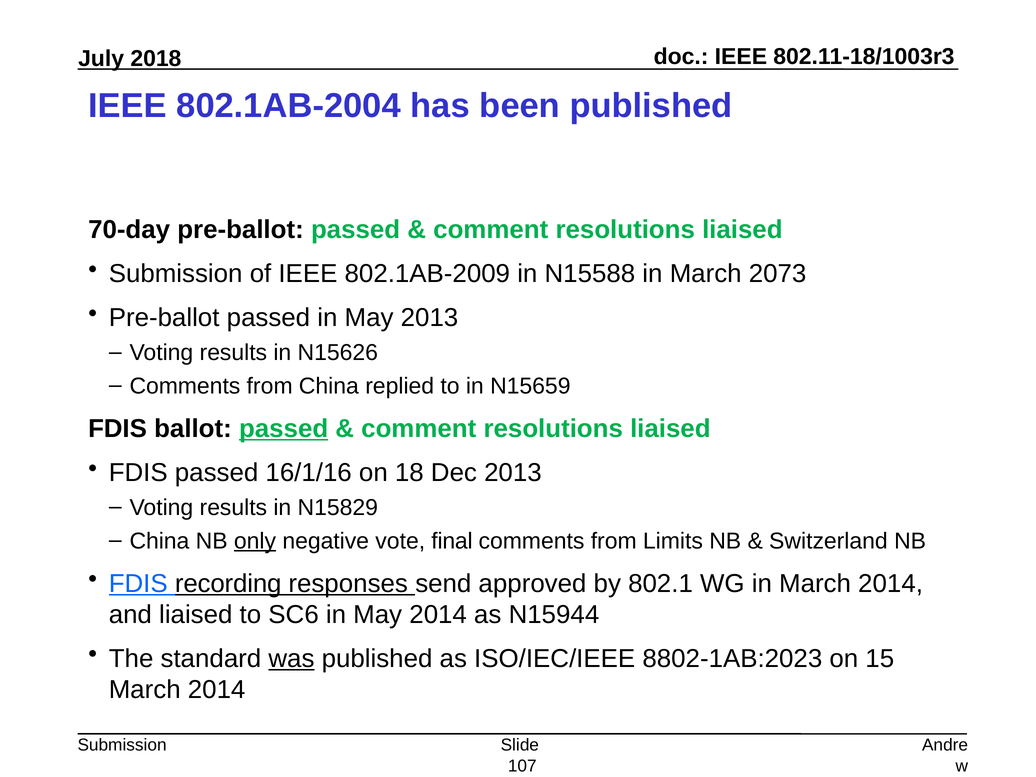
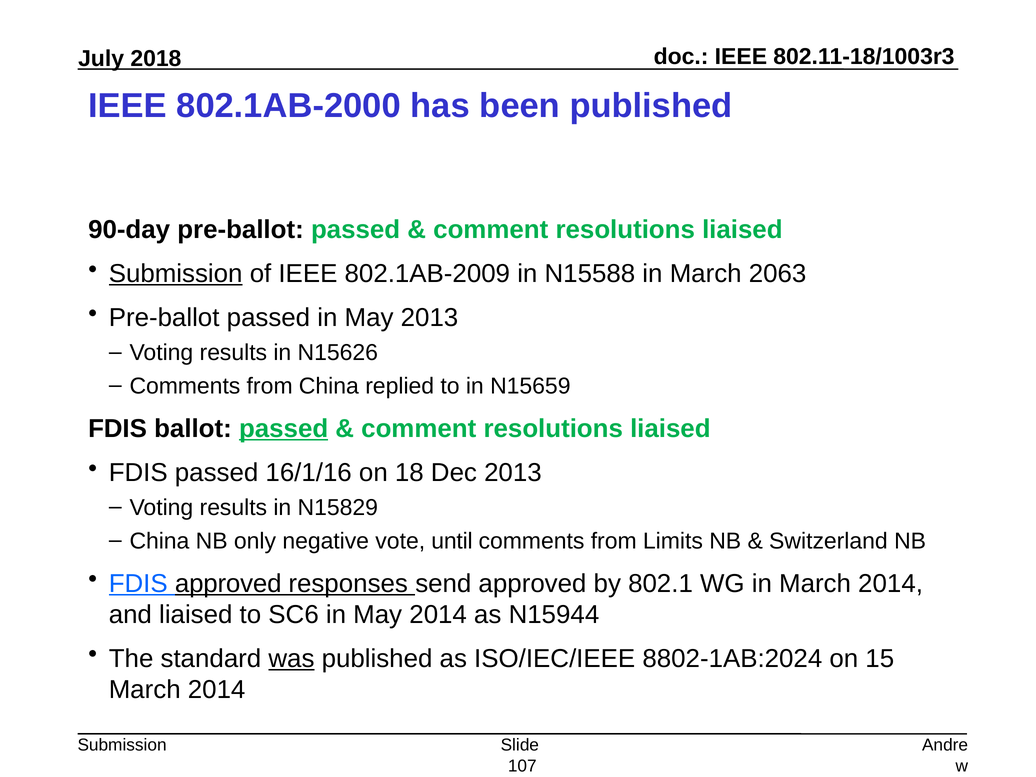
802.1AB-2004: 802.1AB-2004 -> 802.1AB-2000
70-day: 70-day -> 90-day
Submission at (176, 274) underline: none -> present
2073: 2073 -> 2063
only underline: present -> none
final: final -> until
FDIS recording: recording -> approved
8802-1AB:2023: 8802-1AB:2023 -> 8802-1AB:2024
